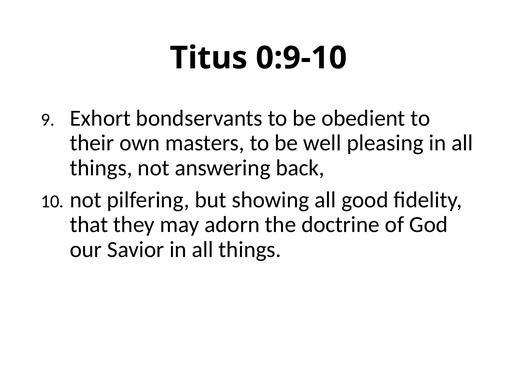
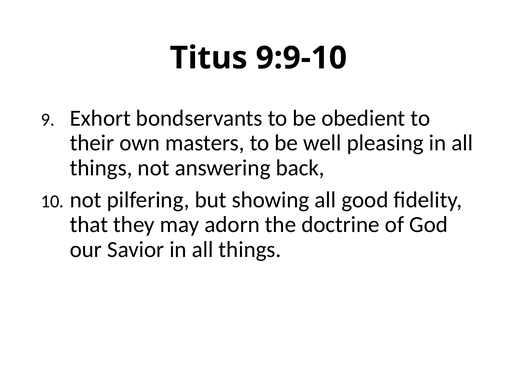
0:9-10: 0:9-10 -> 9:9-10
